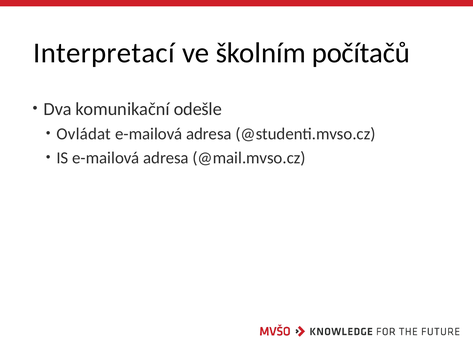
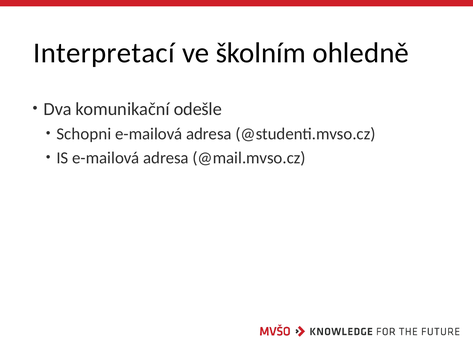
počítačů: počítačů -> ohledně
Ovládat: Ovládat -> Schopni
